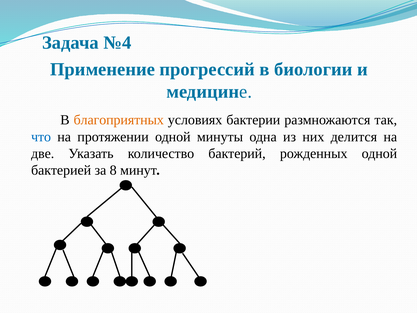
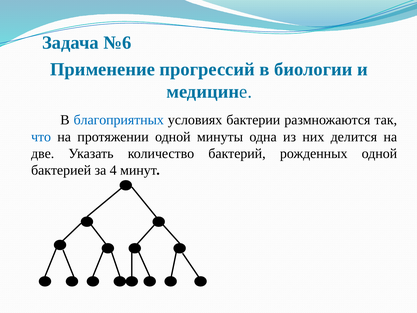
№4: №4 -> №6
благоприятных colour: orange -> blue
8: 8 -> 4
